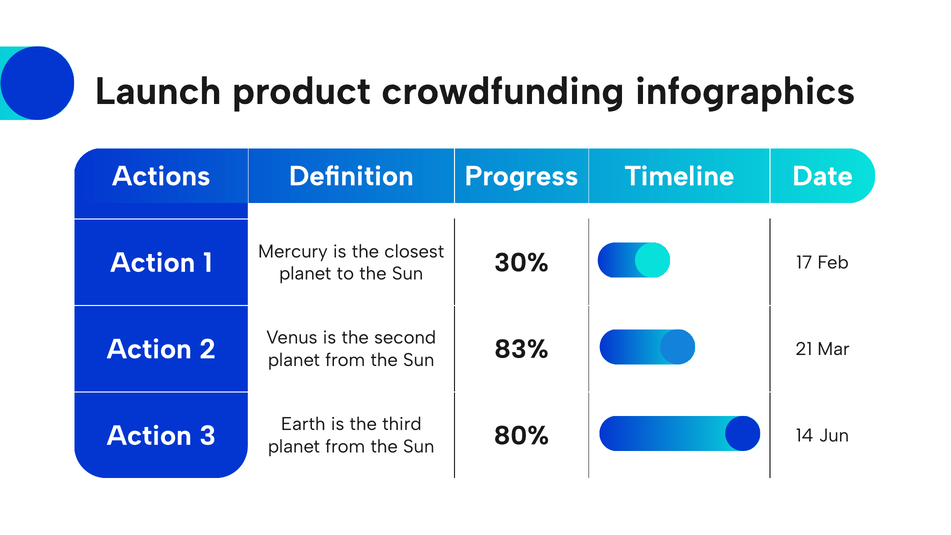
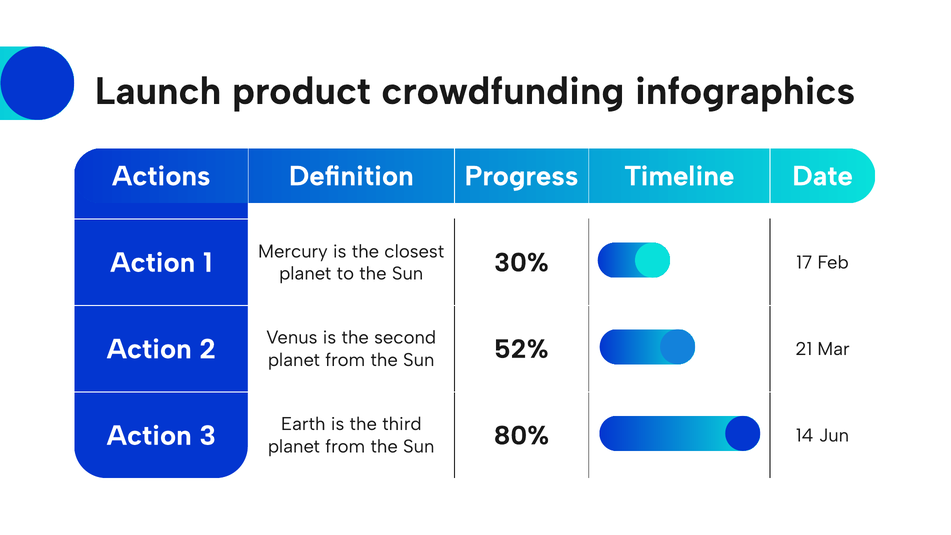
83%: 83% -> 52%
